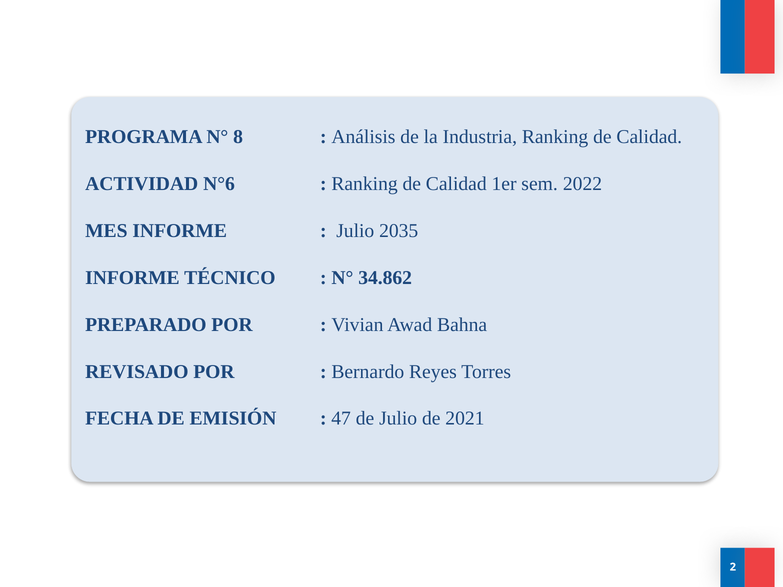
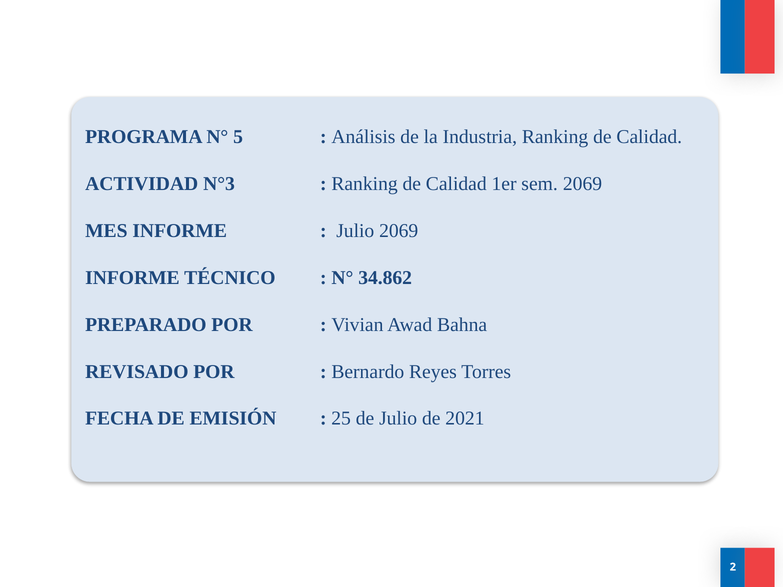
8: 8 -> 5
N°6: N°6 -> N°3
sem 2022: 2022 -> 2069
Julio 2035: 2035 -> 2069
47: 47 -> 25
